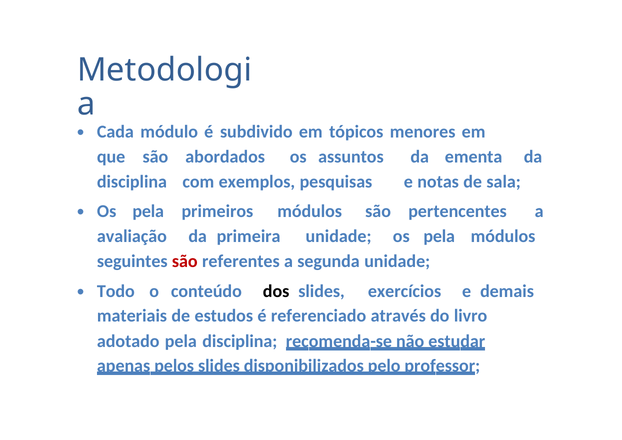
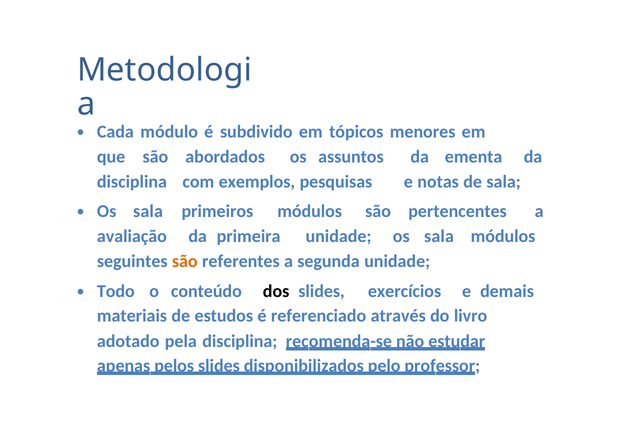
pela at (148, 211): pela -> sala
unidade os pela: pela -> sala
são at (185, 261) colour: red -> orange
